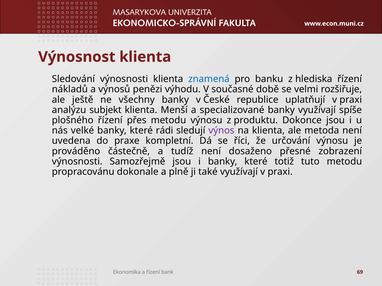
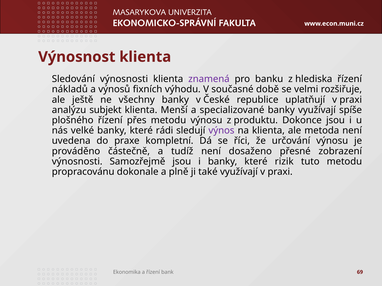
znamená colour: blue -> purple
penězi: penězi -> fixních
totiž: totiž -> rizik
